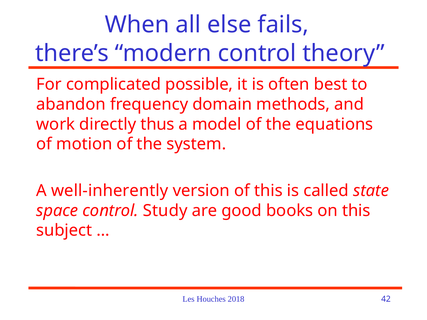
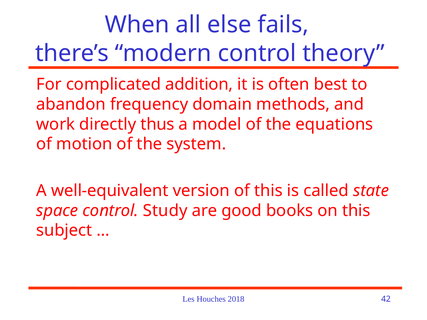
possible: possible -> addition
well-inherently: well-inherently -> well-equivalent
